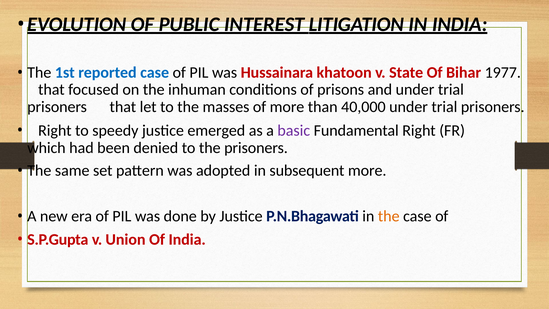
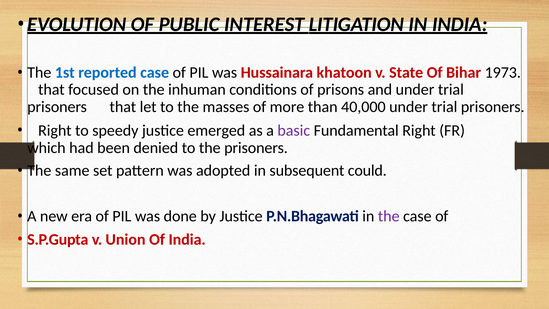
1977: 1977 -> 1973
subsequent more: more -> could
the at (389, 216) colour: orange -> purple
